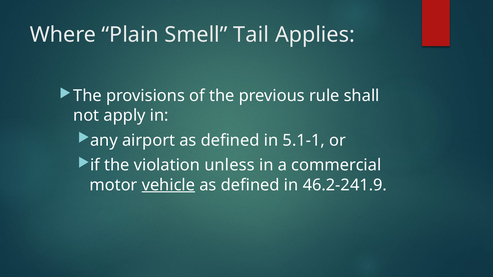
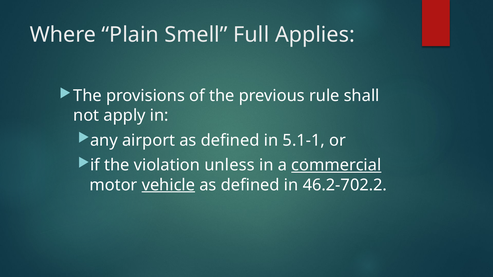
Tail: Tail -> Full
commercial underline: none -> present
46.2-241.9: 46.2-241.9 -> 46.2-702.2
